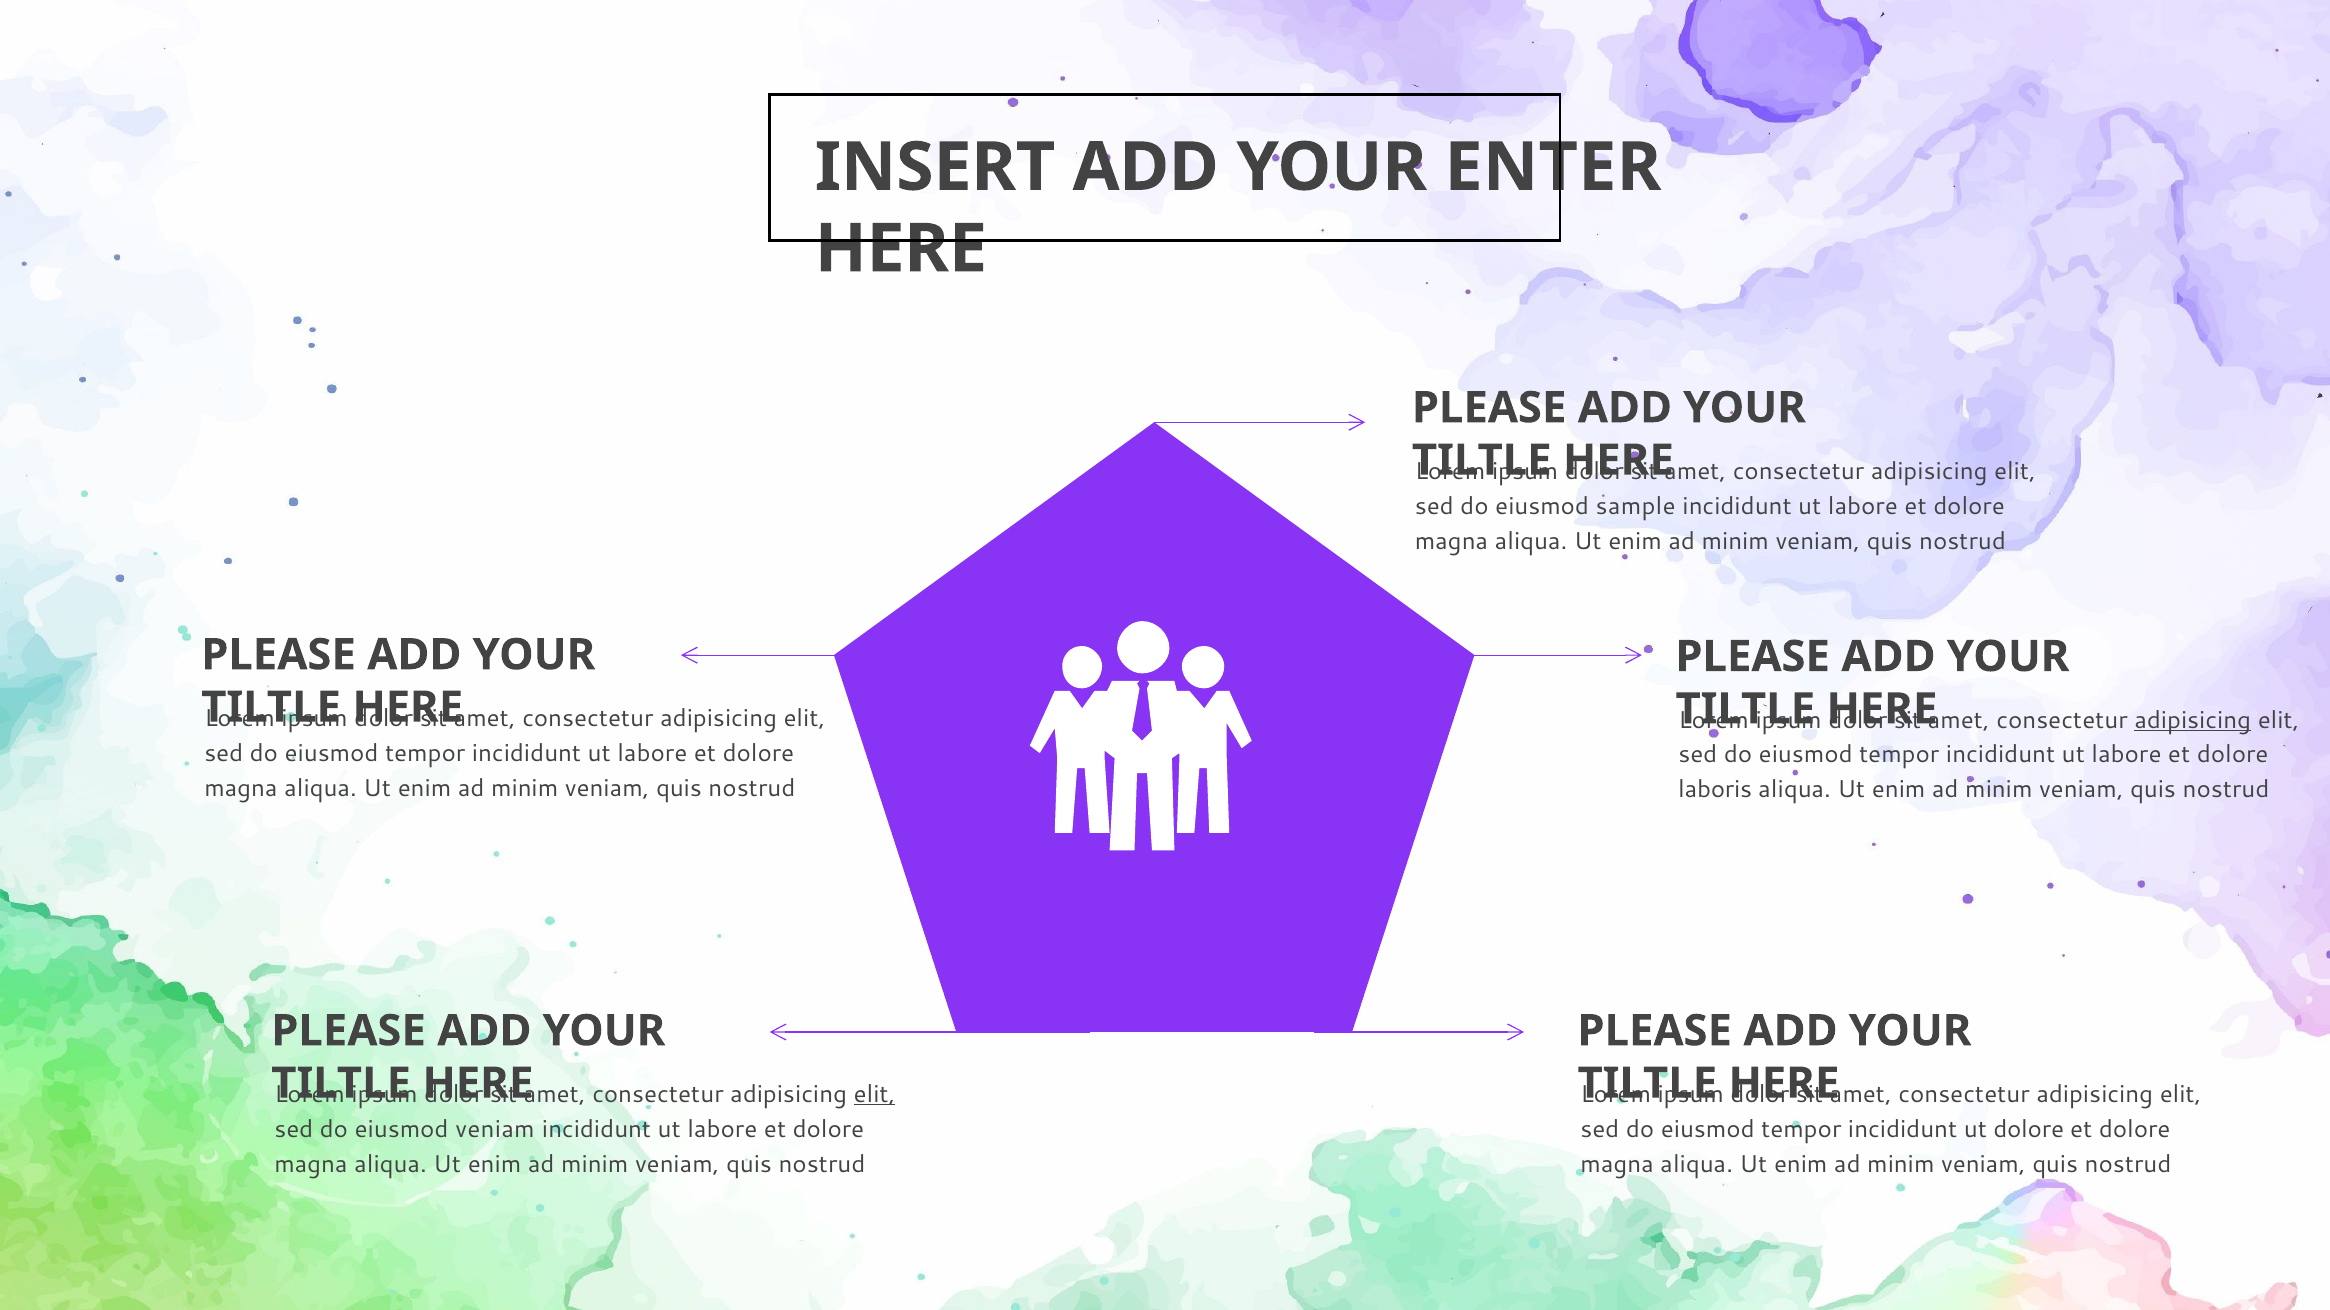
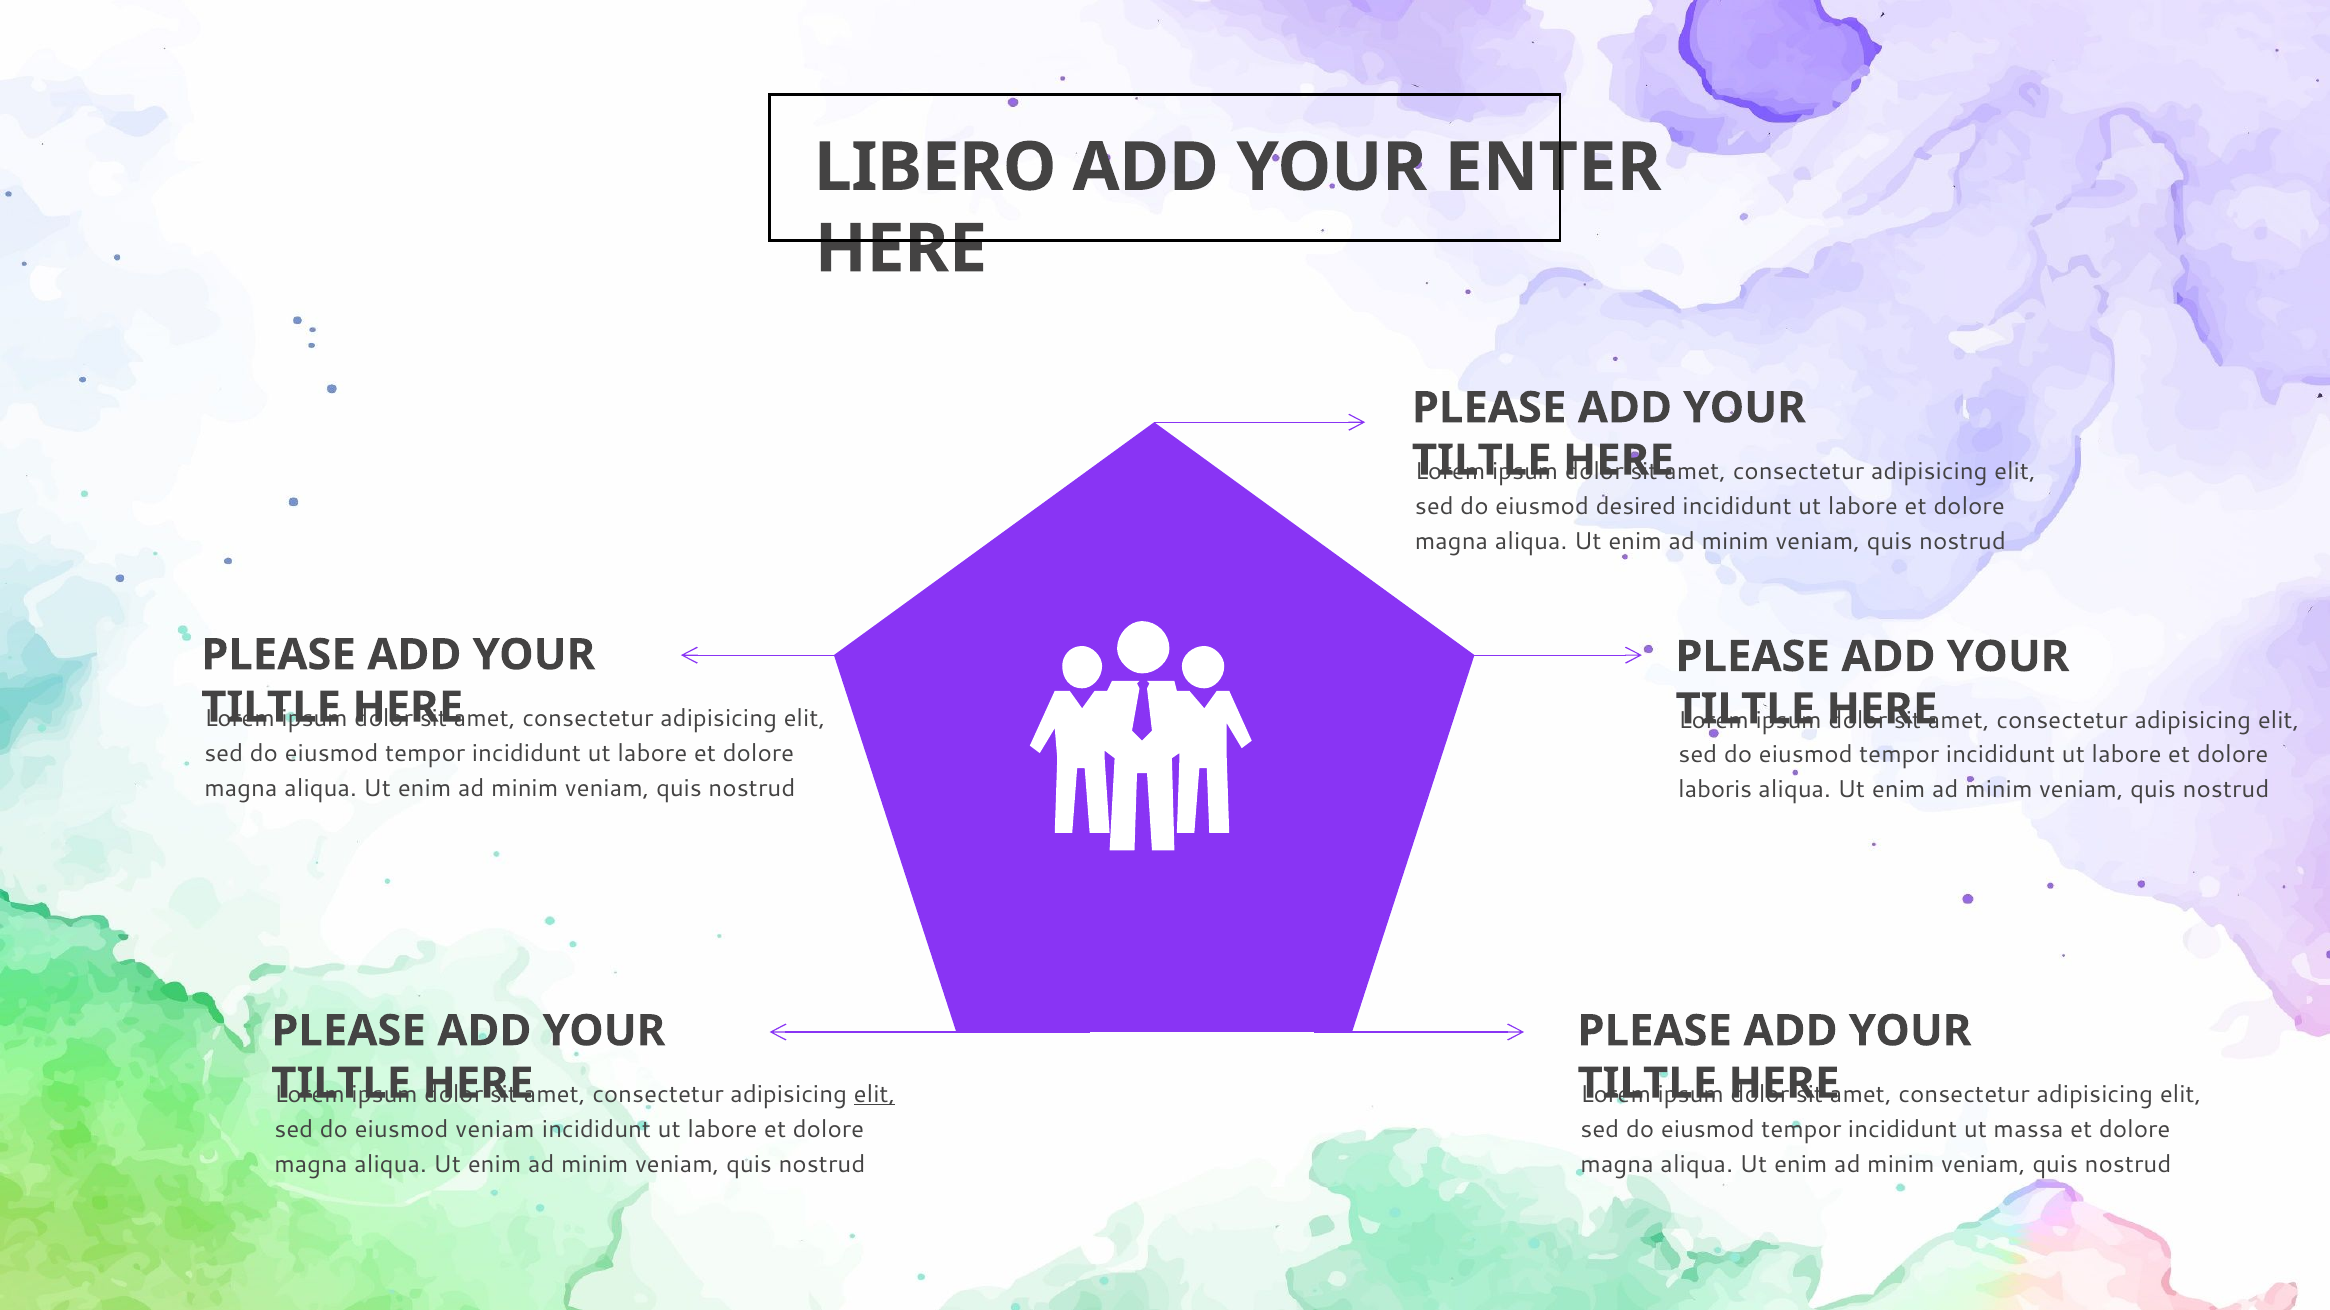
INSERT: INSERT -> LIBERO
sample: sample -> desired
adipisicing at (2193, 720) underline: present -> none
ut dolore: dolore -> massa
